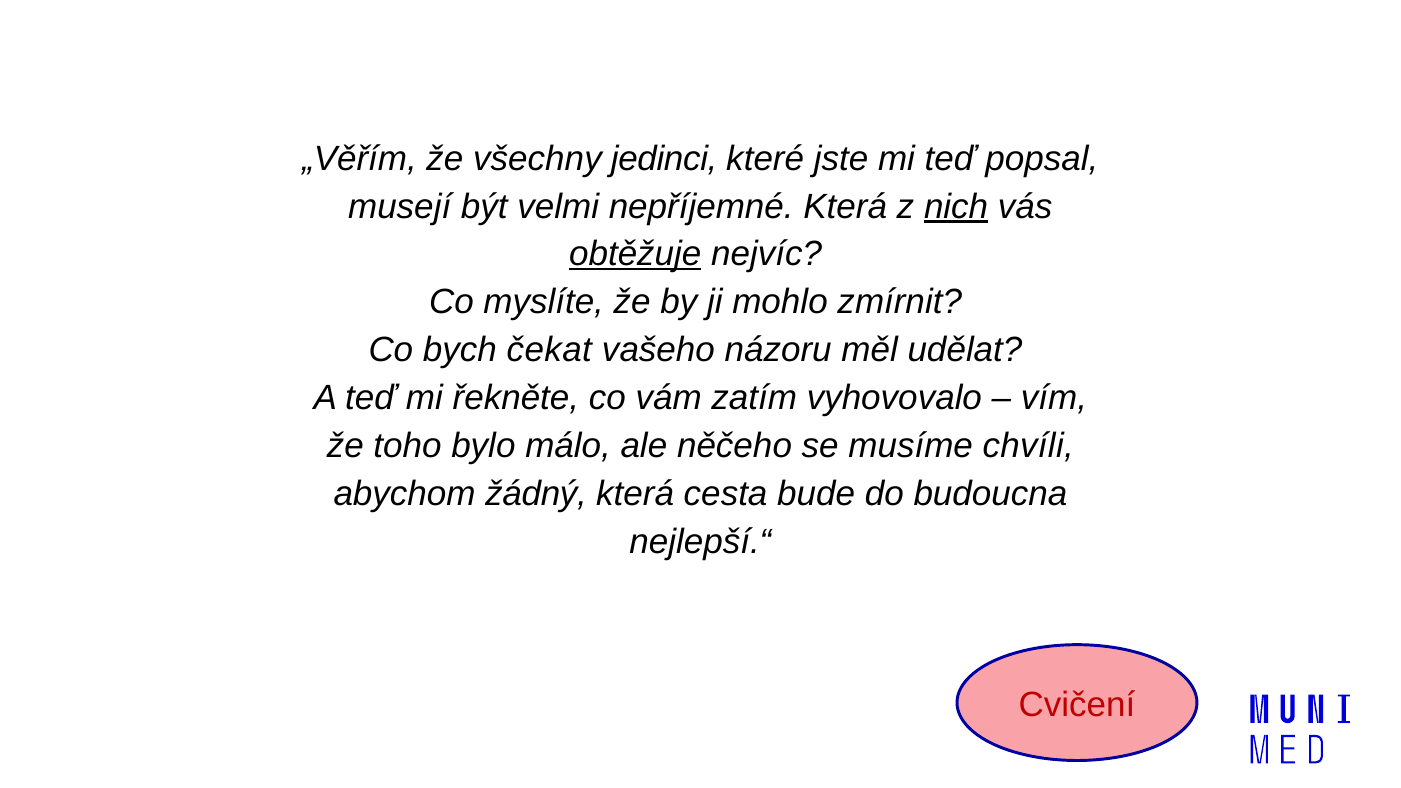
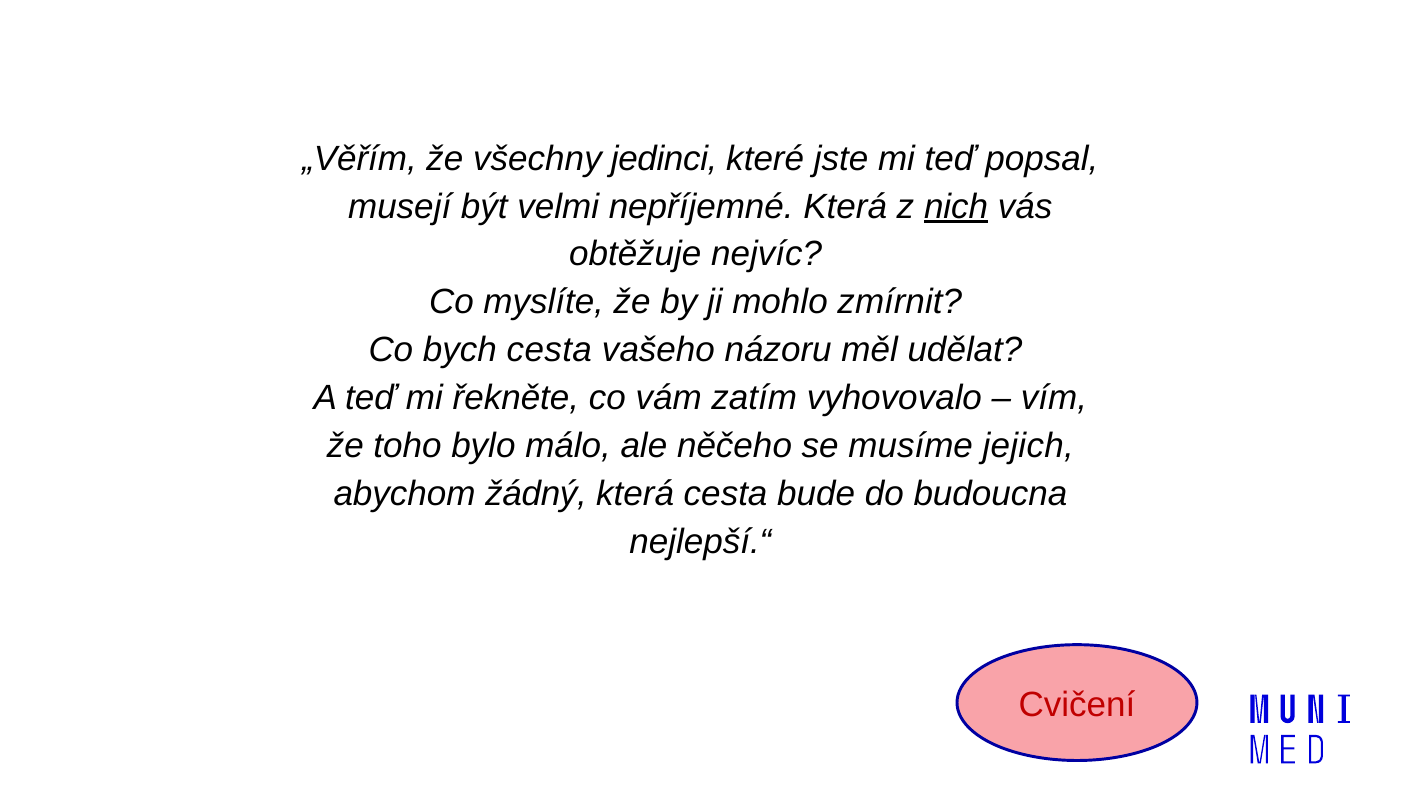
obtěžuje underline: present -> none
bych čekat: čekat -> cesta
chvíli: chvíli -> jejich
